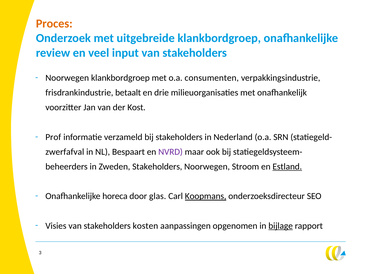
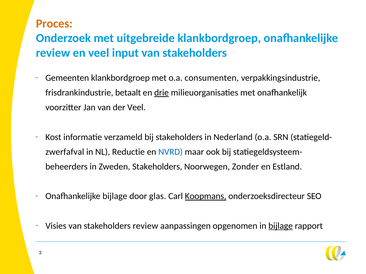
Noorwegen at (67, 78): Noorwegen -> Gemeenten
drie underline: none -> present
der Kost: Kost -> Veel
Prof: Prof -> Kost
Bespaart: Bespaart -> Reductie
NVRD colour: purple -> blue
Stroom: Stroom -> Zonder
Estland underline: present -> none
Onafhankelijke horeca: horeca -> bijlage
stakeholders kosten: kosten -> review
